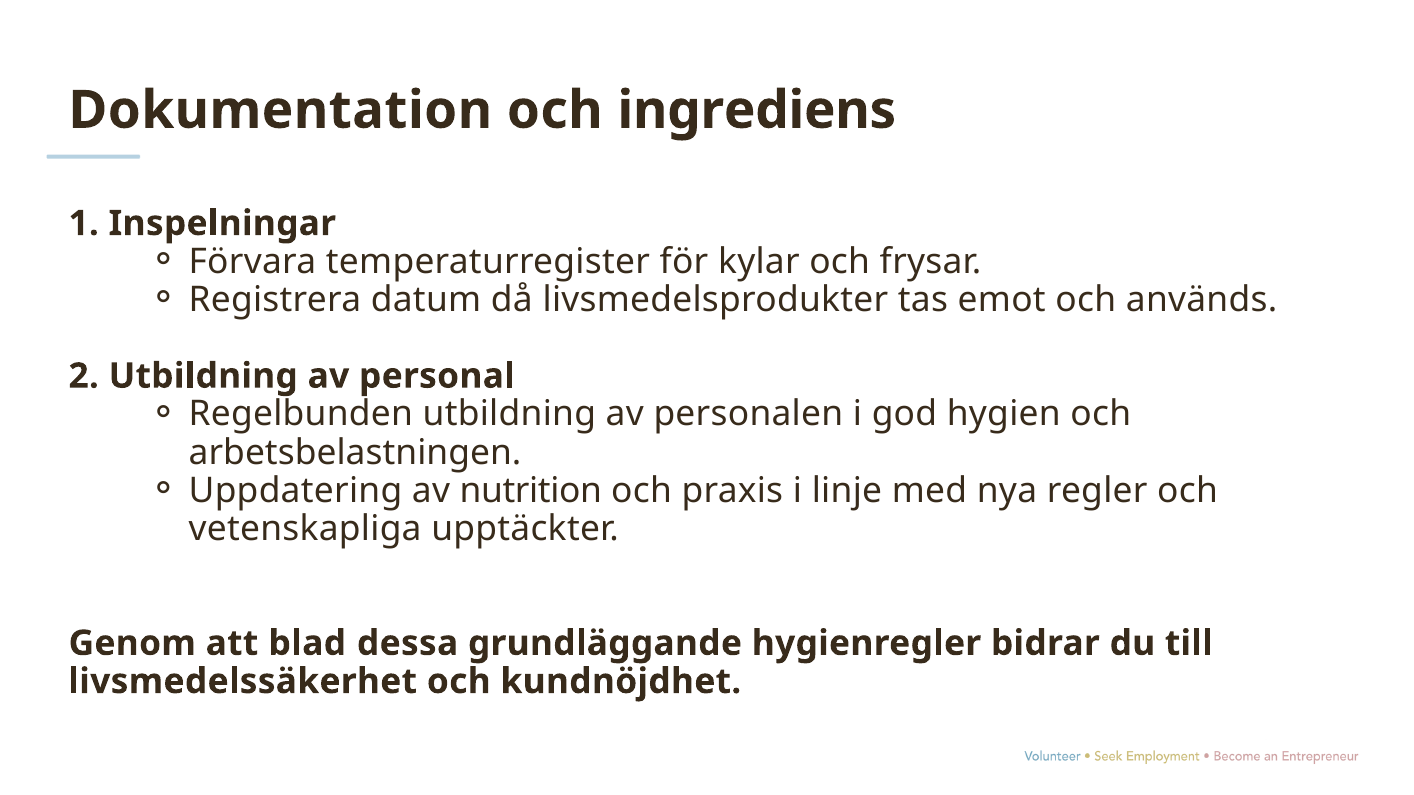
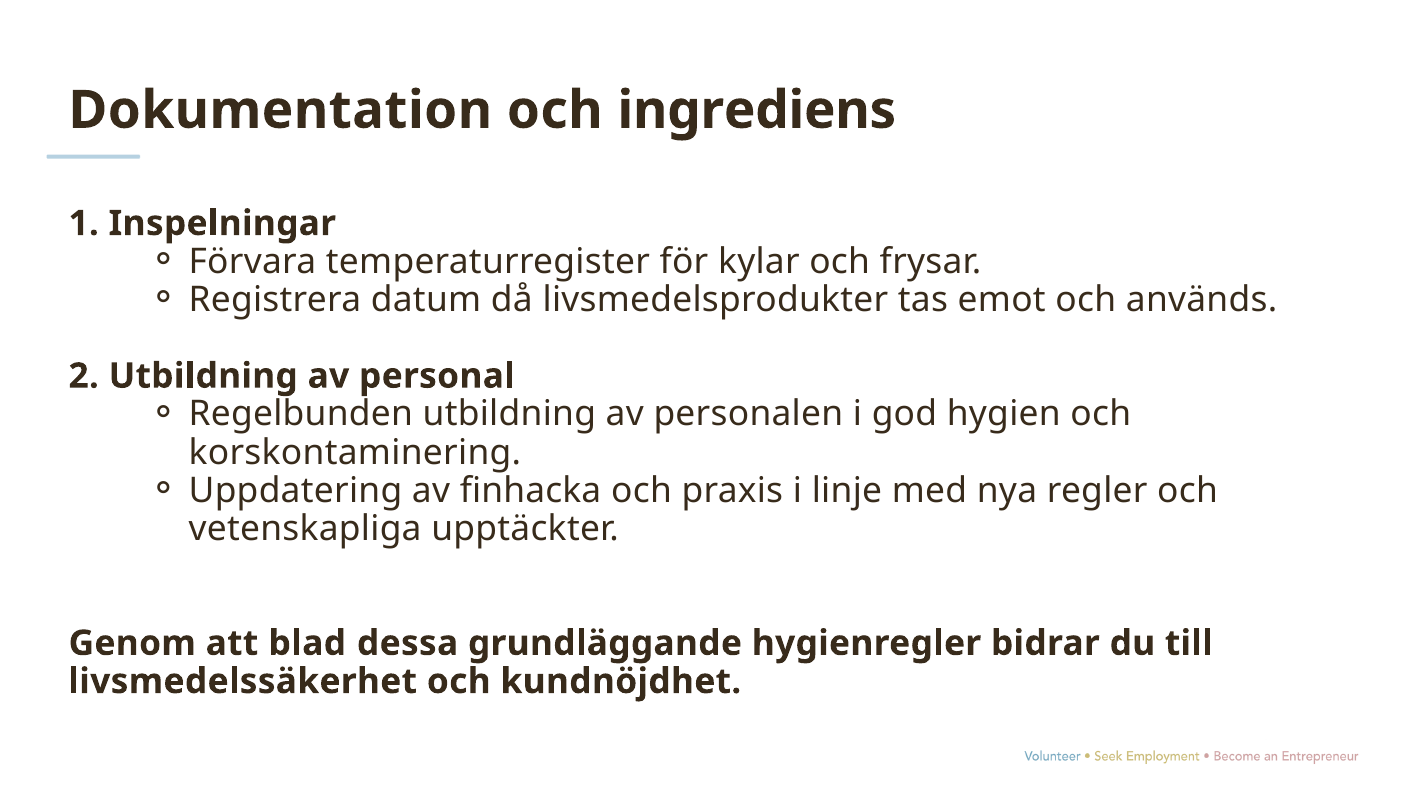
arbetsbelastningen: arbetsbelastningen -> korskontaminering
nutrition: nutrition -> finhacka
